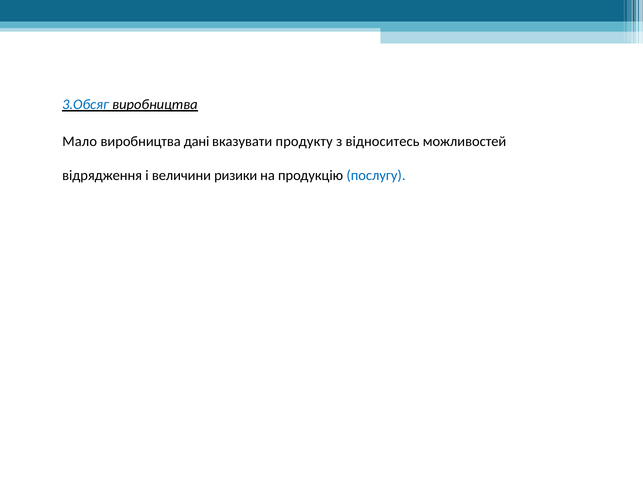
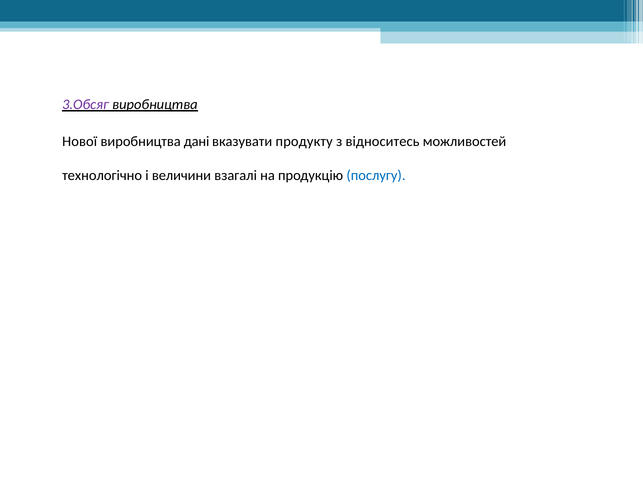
3.Обсяг colour: blue -> purple
Мало: Мало -> Нової
відрядження: відрядження -> технологічно
ризики: ризики -> взагалі
